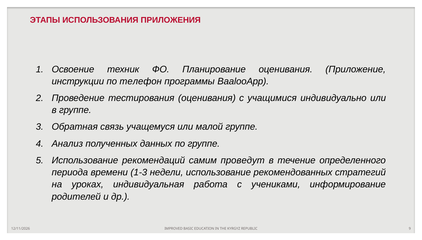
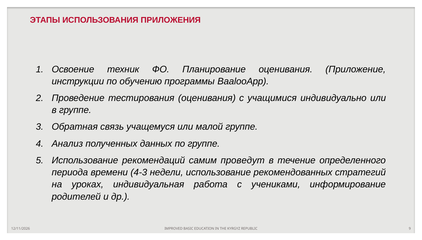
телефон: телефон -> обучению
1-3: 1-3 -> 4-3
